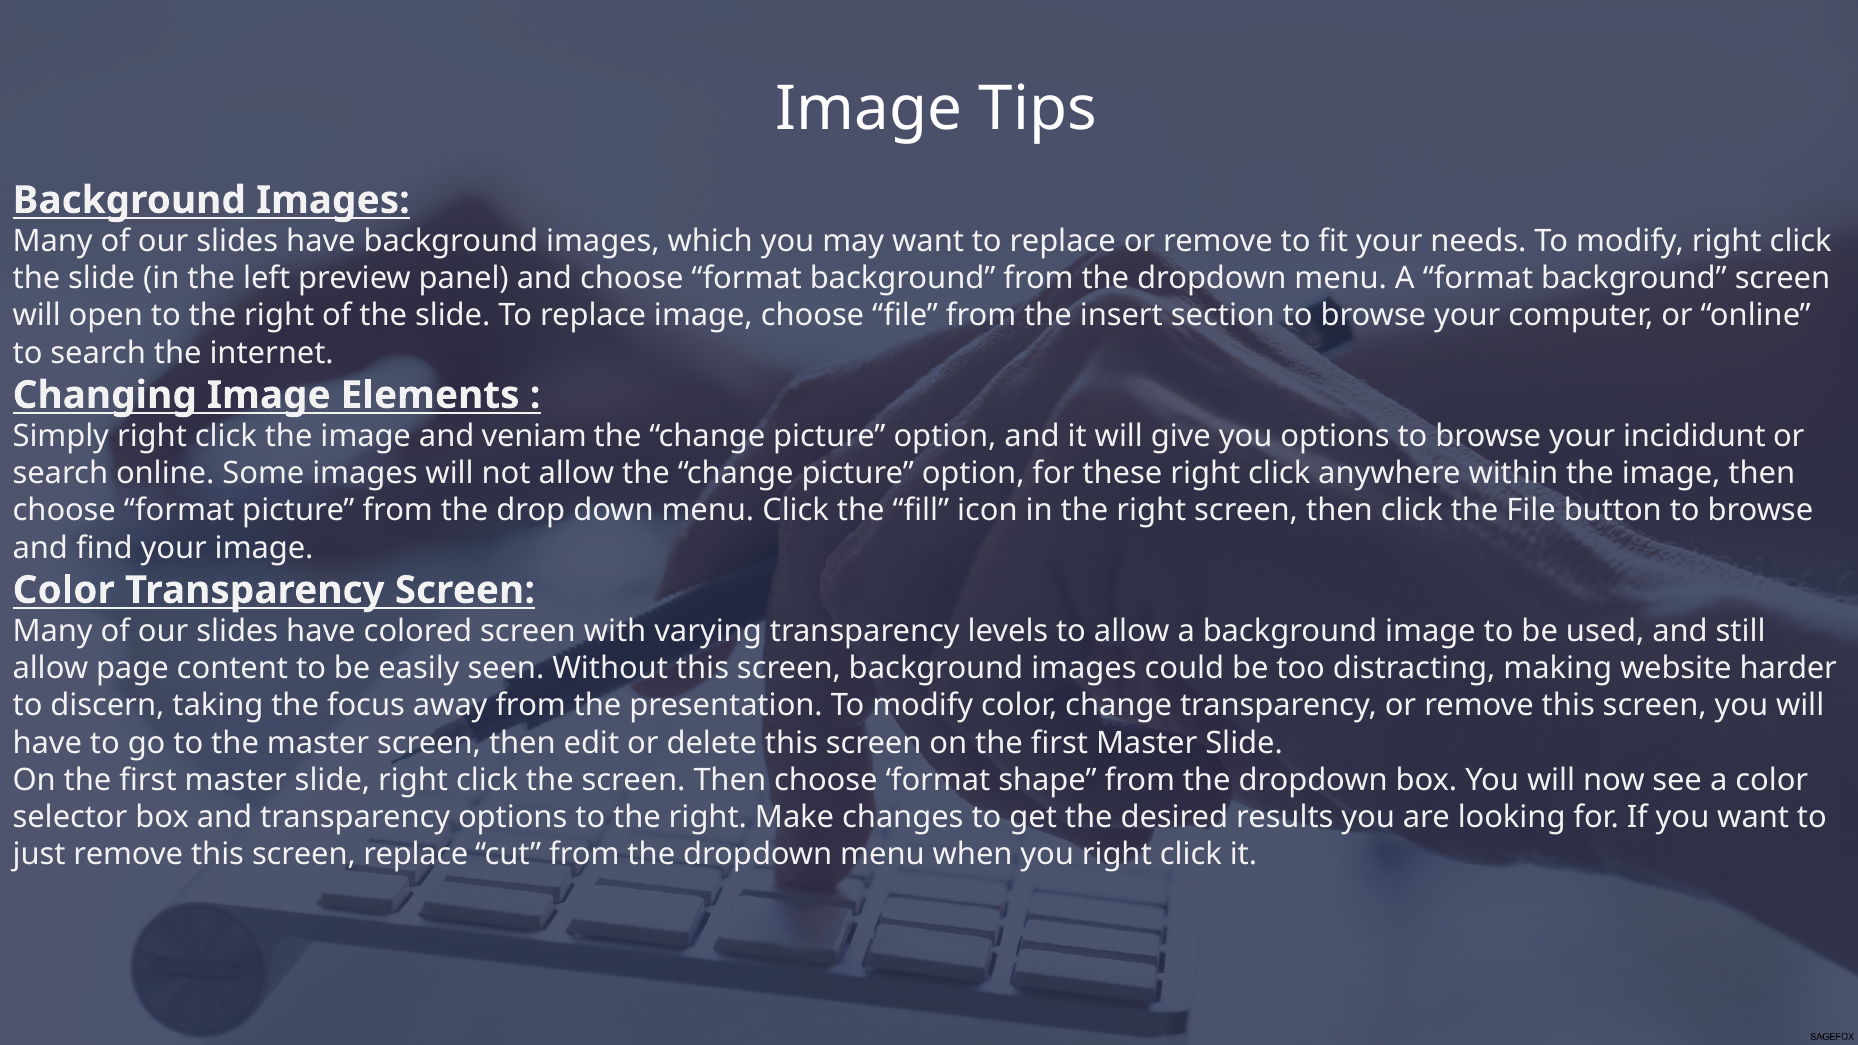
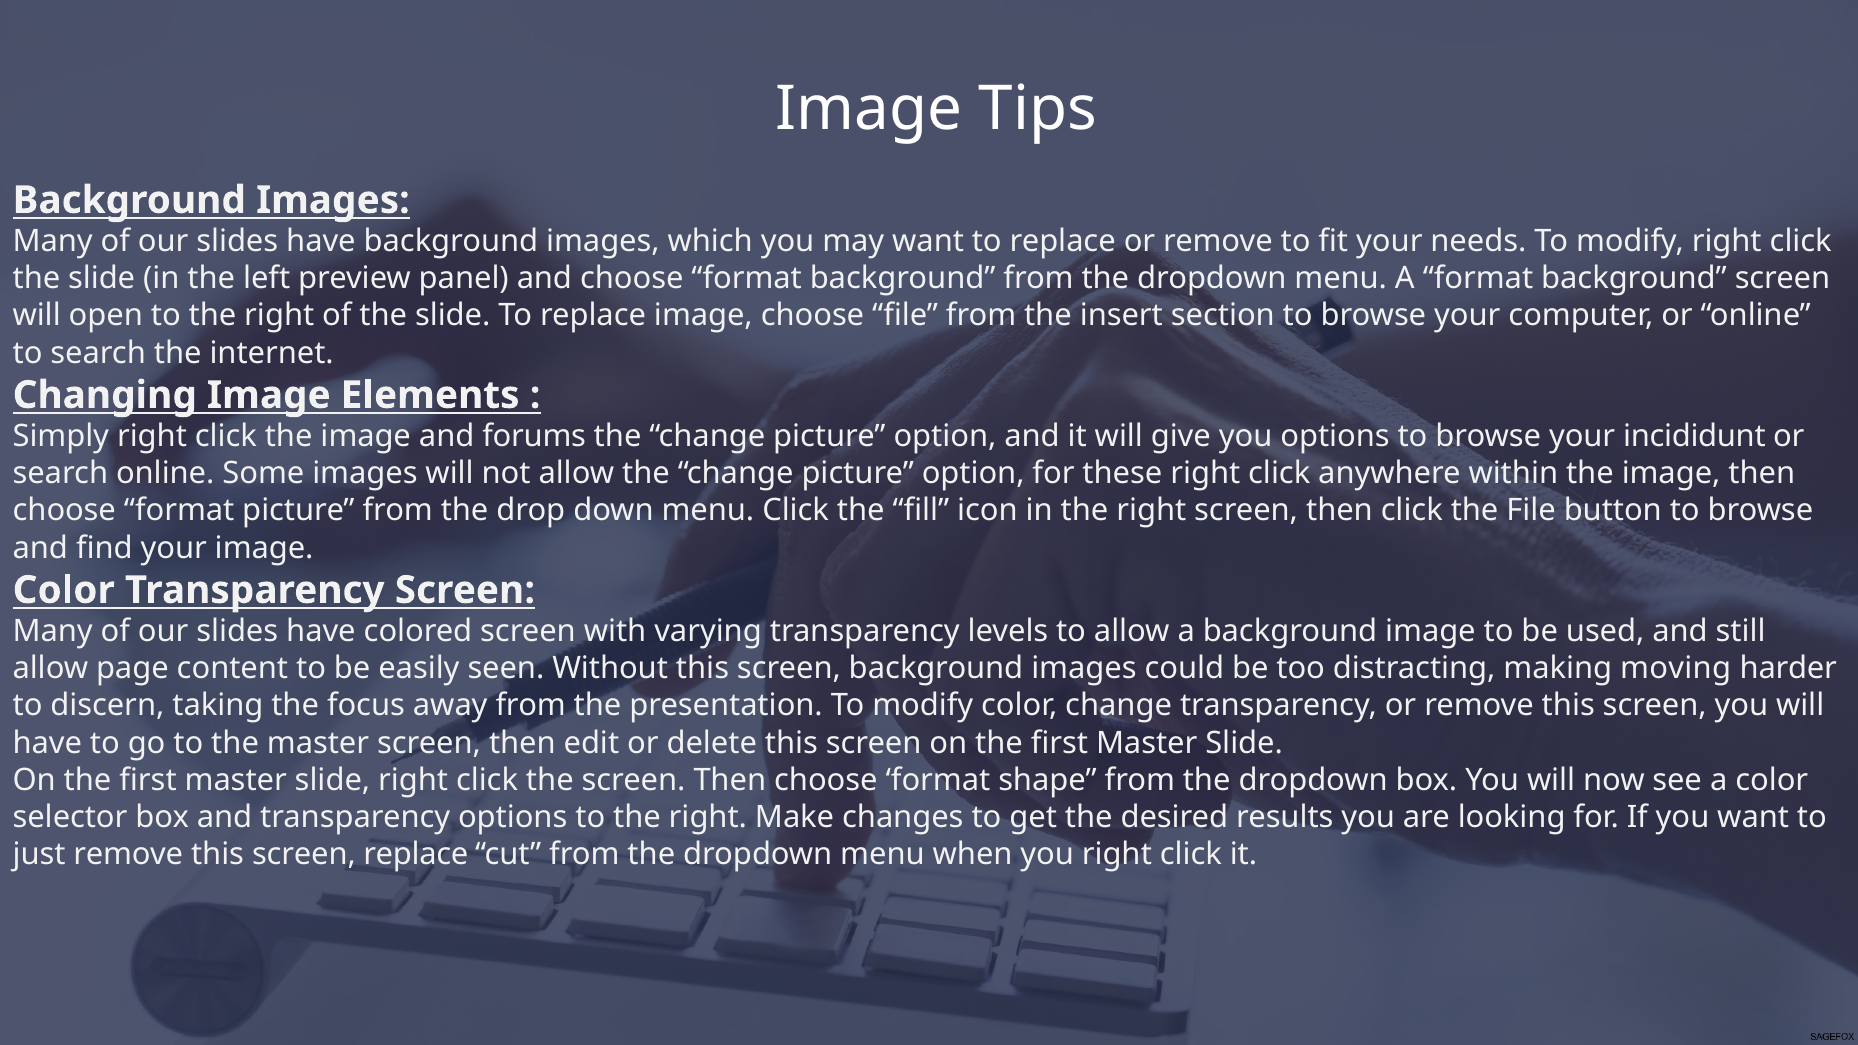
veniam: veniam -> forums
website: website -> moving
